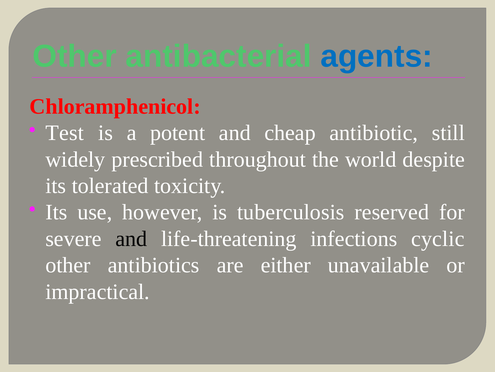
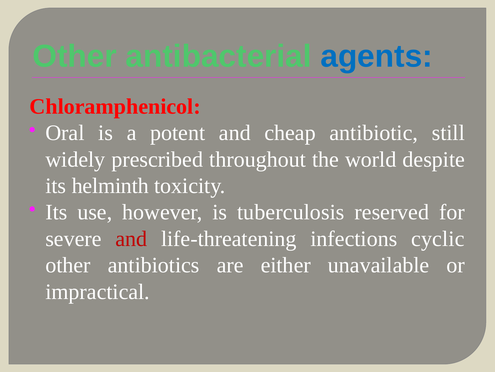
Test: Test -> Oral
tolerated: tolerated -> helminth
and at (131, 238) colour: black -> red
